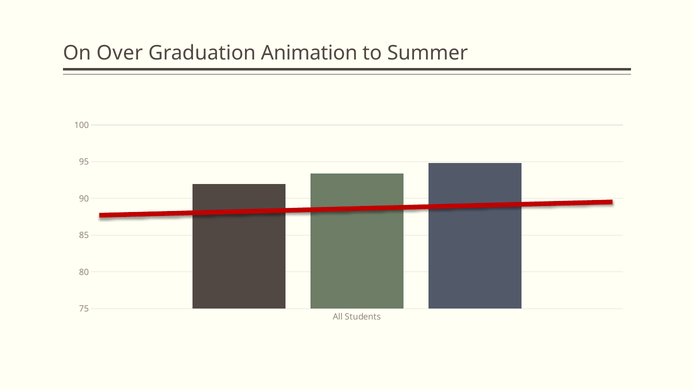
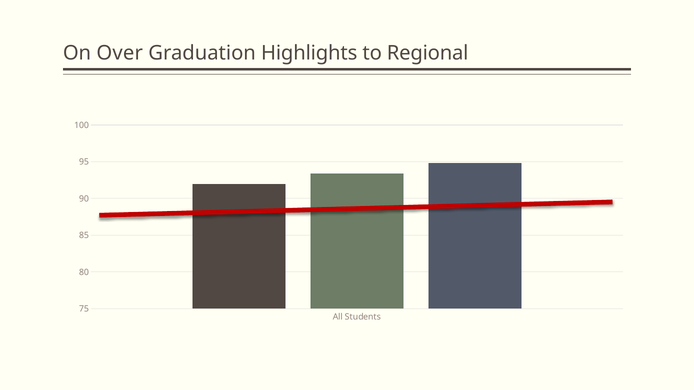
Animation: Animation -> Highlights
Summer: Summer -> Regional
